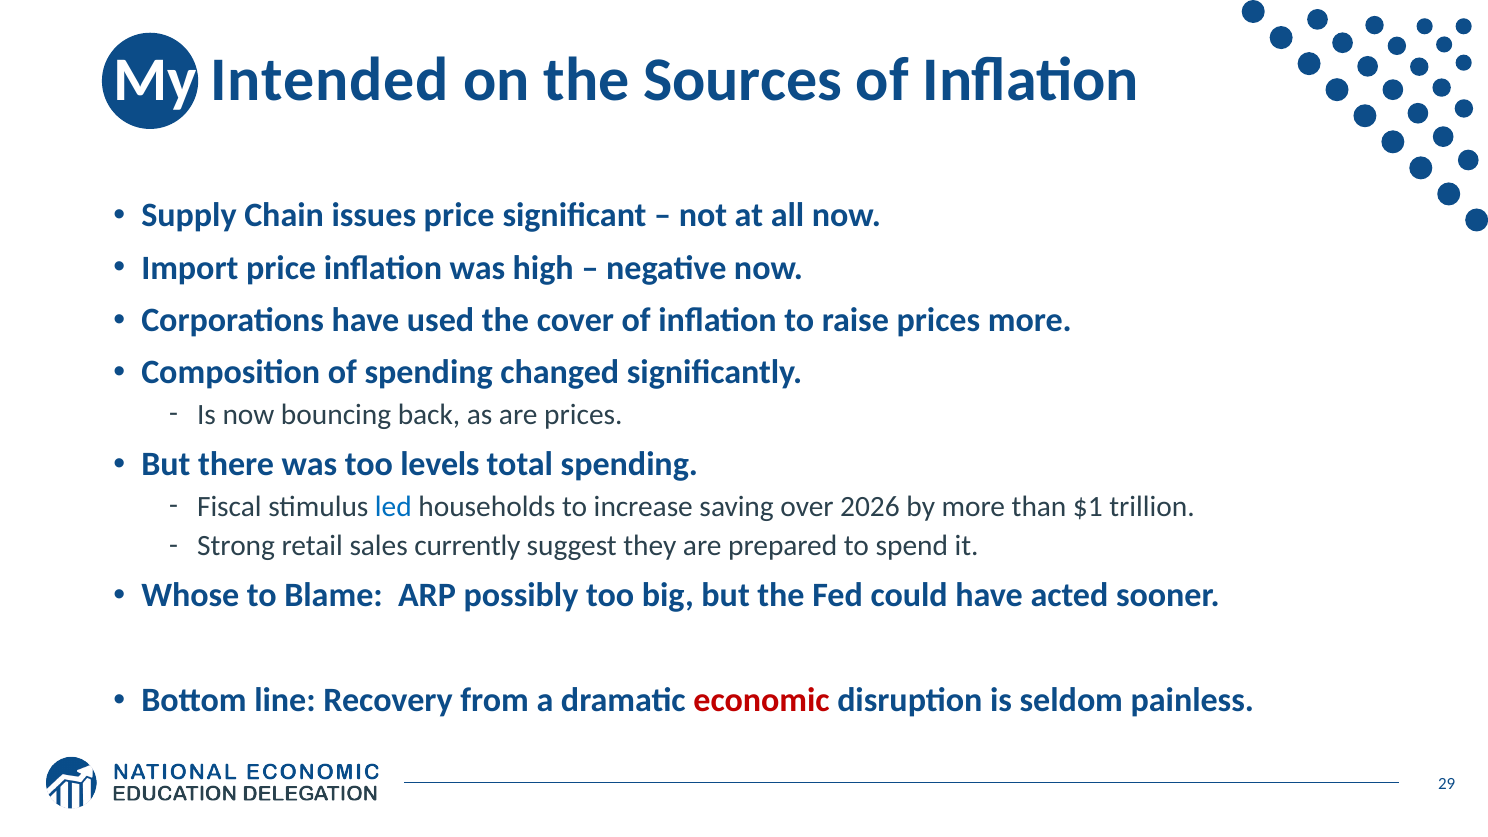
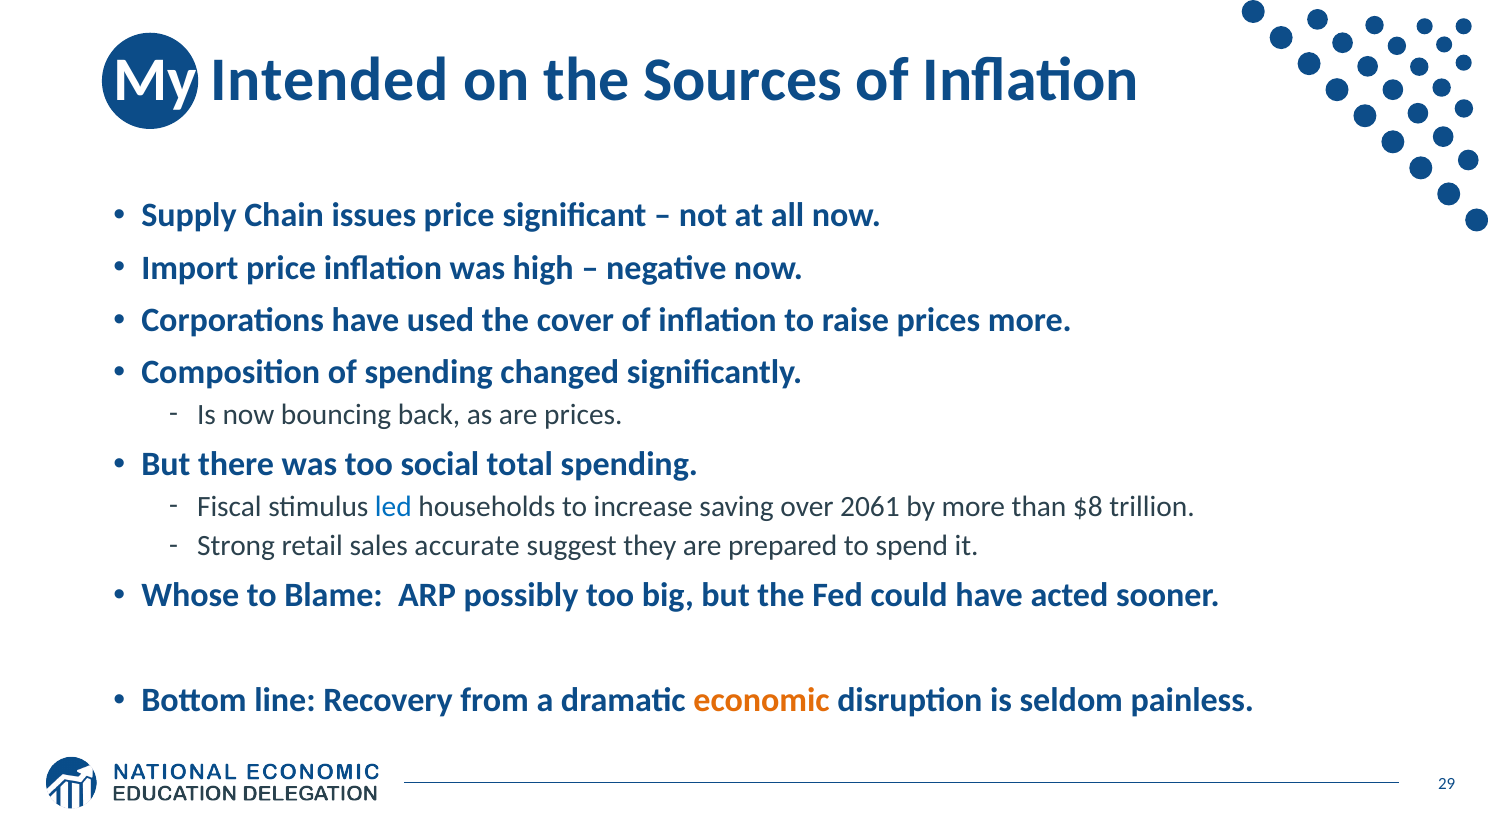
levels: levels -> social
2026: 2026 -> 2061
$1: $1 -> $8
currently: currently -> accurate
economic colour: red -> orange
